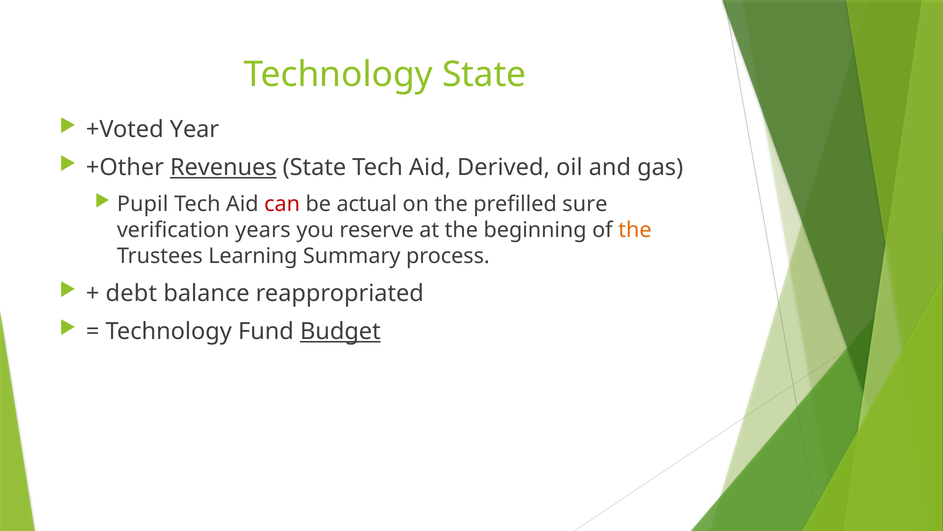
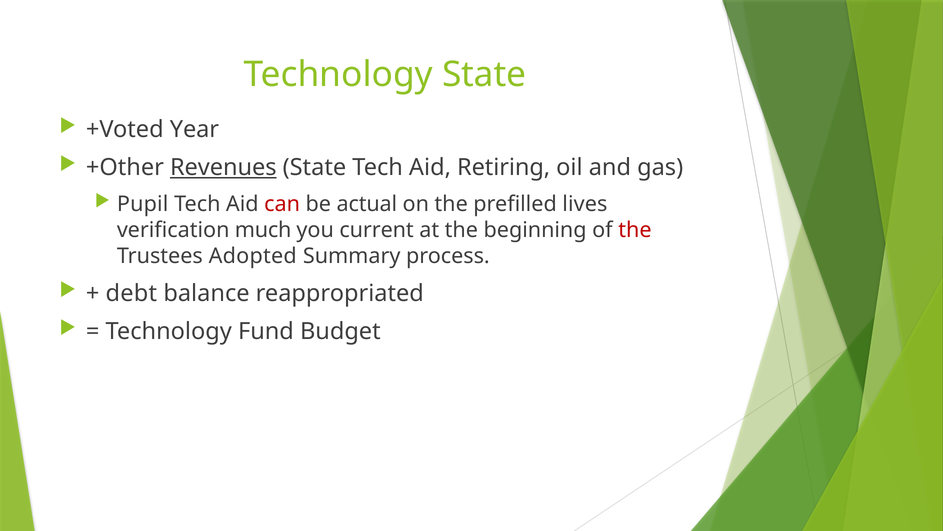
Derived: Derived -> Retiring
sure: sure -> lives
years: years -> much
reserve: reserve -> current
the at (635, 230) colour: orange -> red
Learning: Learning -> Adopted
Budget underline: present -> none
